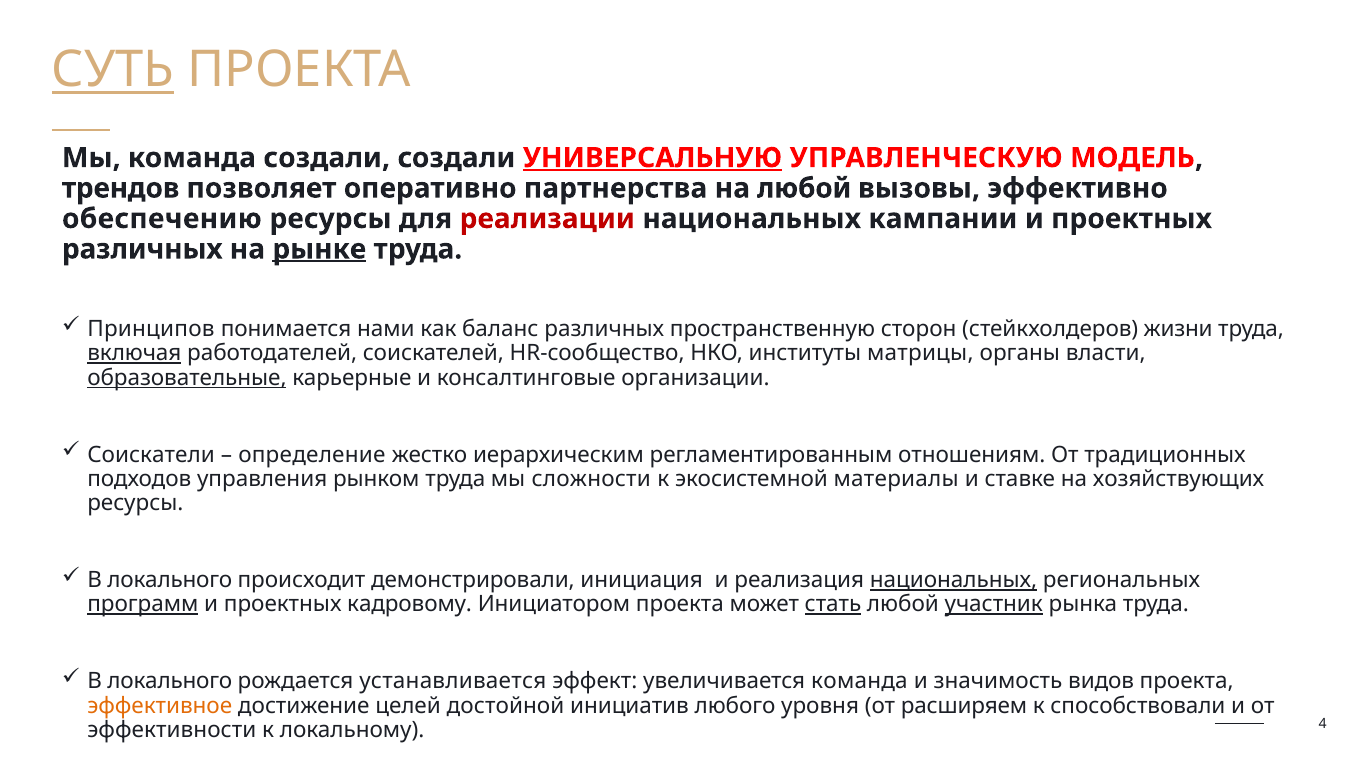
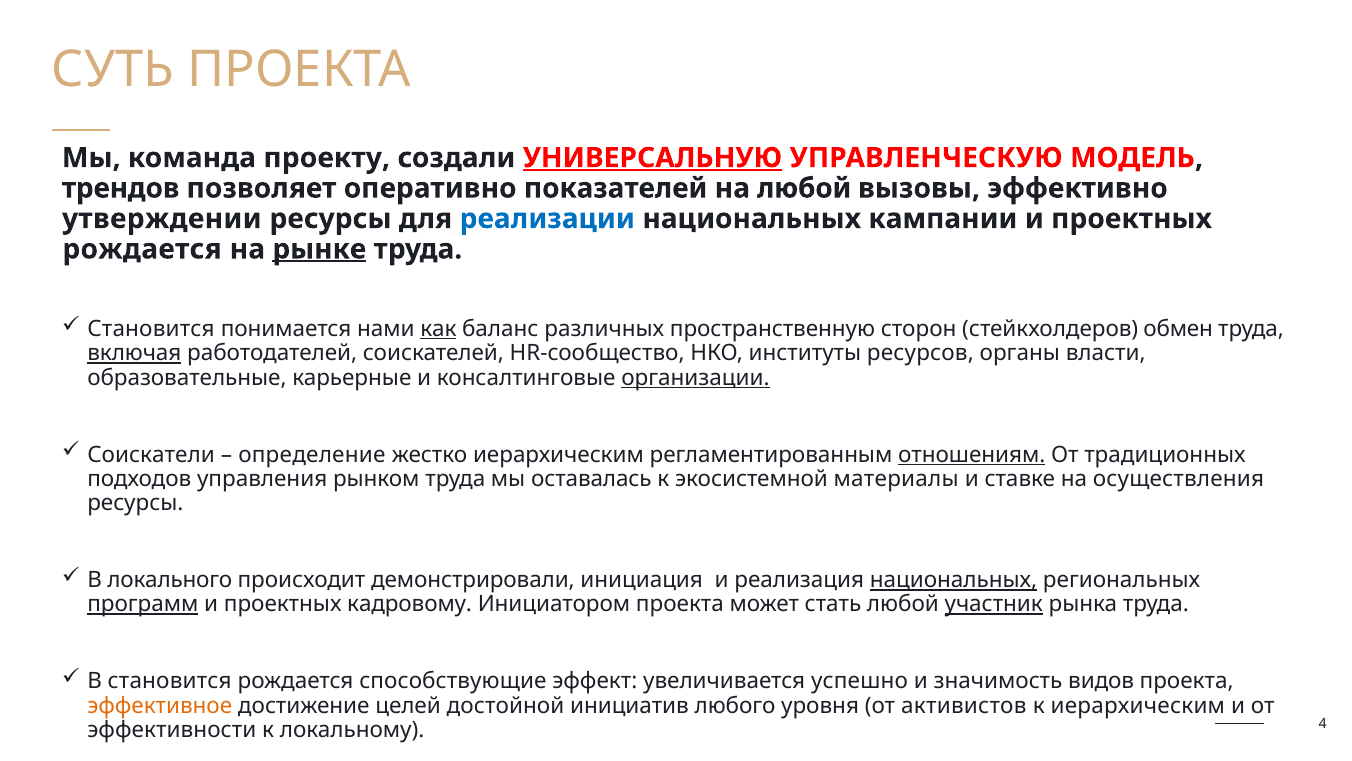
СУТЬ underline: present -> none
команда создали: создали -> проекту
партнерства: партнерства -> показателей
обеспечению: обеспечению -> утверждении
реализации colour: red -> blue
различных at (142, 249): различных -> рождается
Принципов at (151, 329): Принципов -> Становится
как underline: none -> present
жизни: жизни -> обмен
матрицы: матрицы -> ресурсов
образовательные underline: present -> none
организации underline: none -> present
отношениям underline: none -> present
сложности: сложности -> оставалась
хозяйствующих: хозяйствующих -> осуществления
стать underline: present -> none
локального at (170, 681): локального -> становится
устанавливается: устанавливается -> способствующие
увеличивается команда: команда -> успешно
расширяем: расширяем -> активистов
к способствовали: способствовали -> иерархическим
